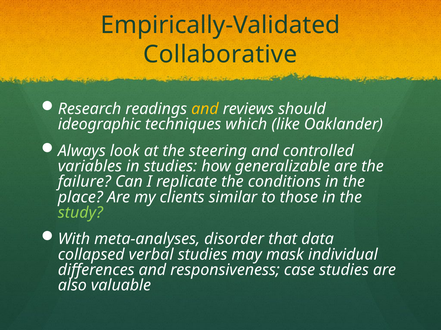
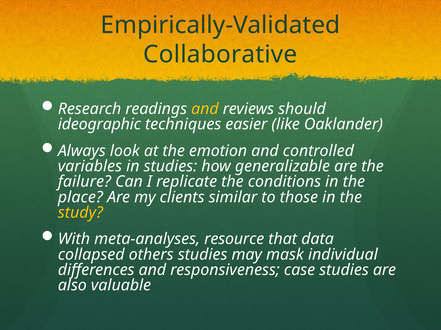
which: which -> easier
steering: steering -> emotion
study colour: light green -> yellow
disorder: disorder -> resource
verbal: verbal -> others
